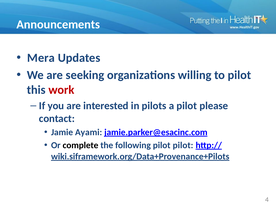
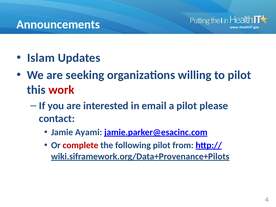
Mera: Mera -> Islam
pilots: pilots -> email
complete colour: black -> red
pilot pilot: pilot -> from
